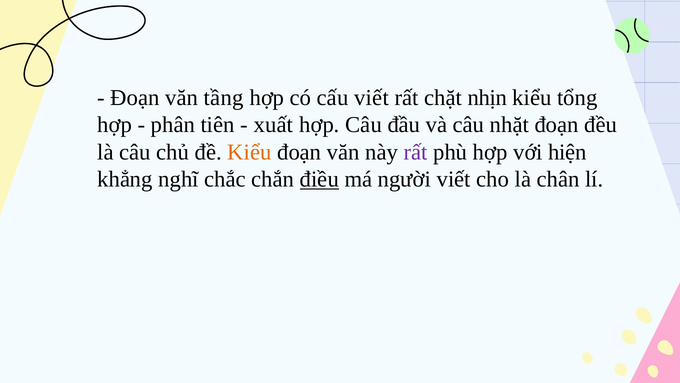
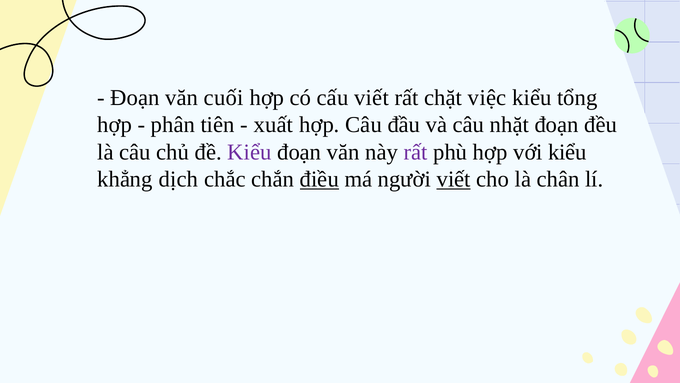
tầng: tầng -> cuối
nhịn: nhịn -> việc
Kiểu at (250, 152) colour: orange -> purple
với hiện: hiện -> kiểu
nghĩ: nghĩ -> dịch
viết at (454, 179) underline: none -> present
